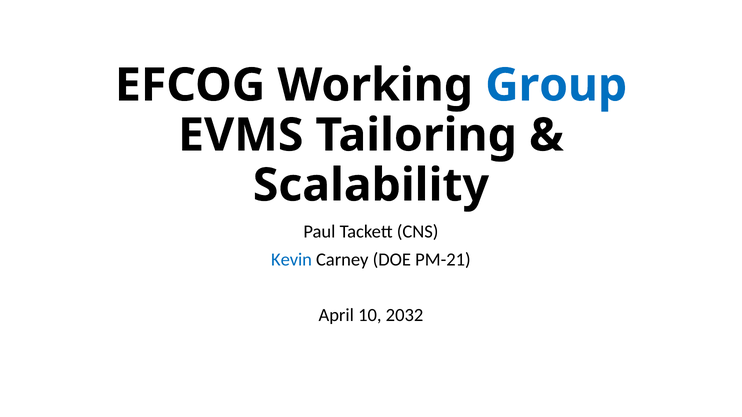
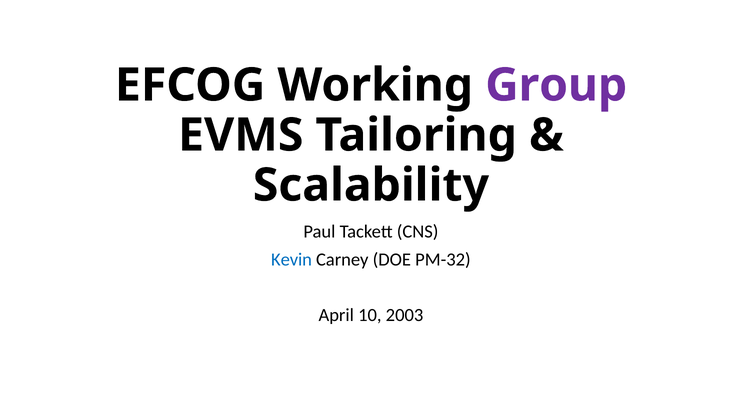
Group colour: blue -> purple
PM-21: PM-21 -> PM-32
2032: 2032 -> 2003
